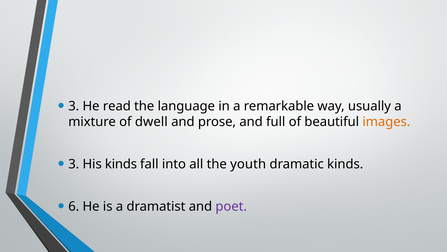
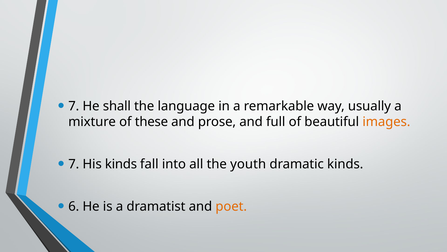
3 at (74, 106): 3 -> 7
read: read -> shall
dwell: dwell -> these
3 at (74, 164): 3 -> 7
poet colour: purple -> orange
